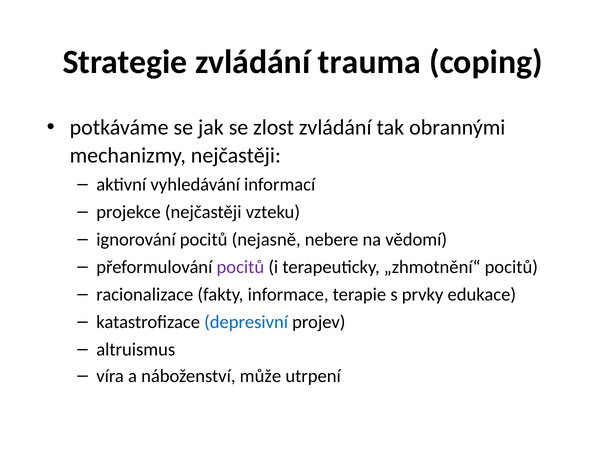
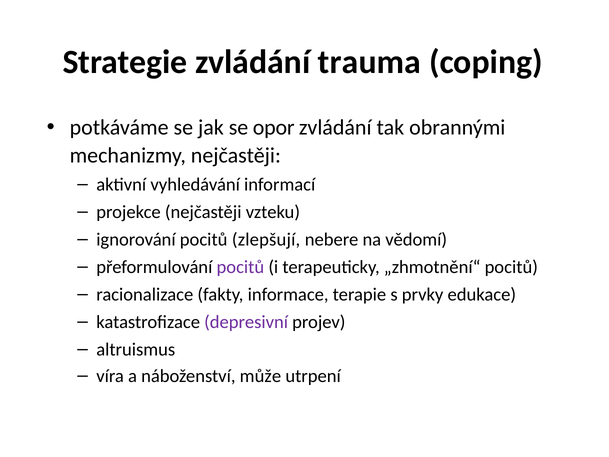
zlost: zlost -> opor
nejasně: nejasně -> zlepšují
depresivní colour: blue -> purple
